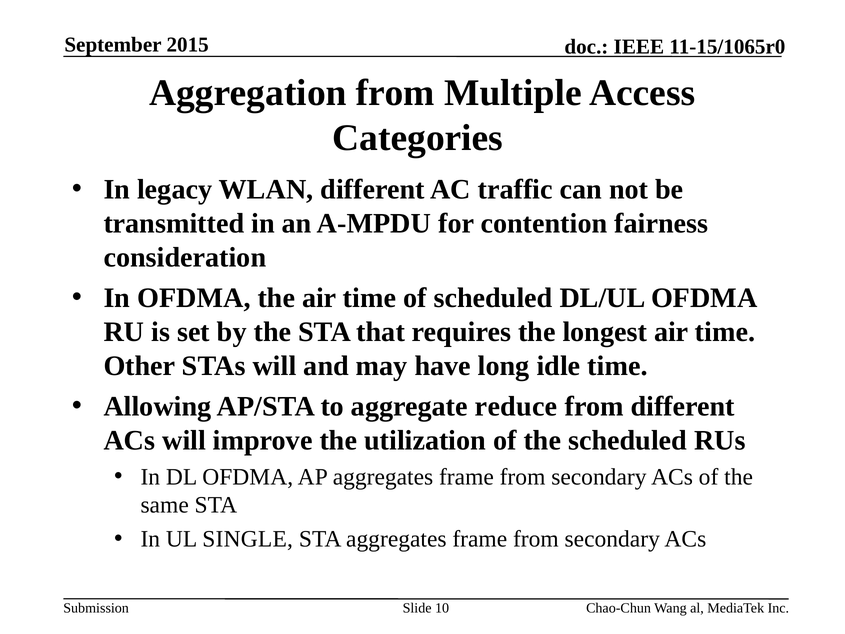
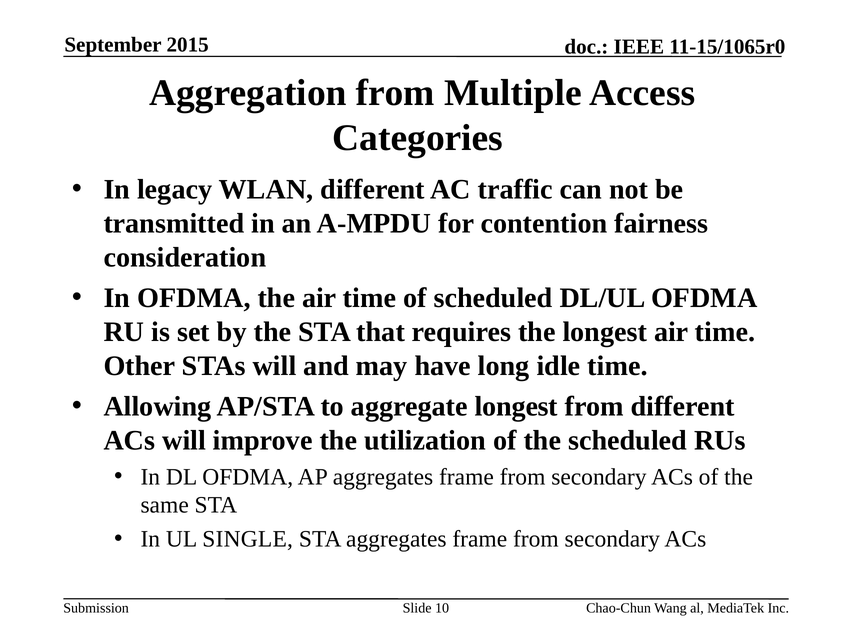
aggregate reduce: reduce -> longest
